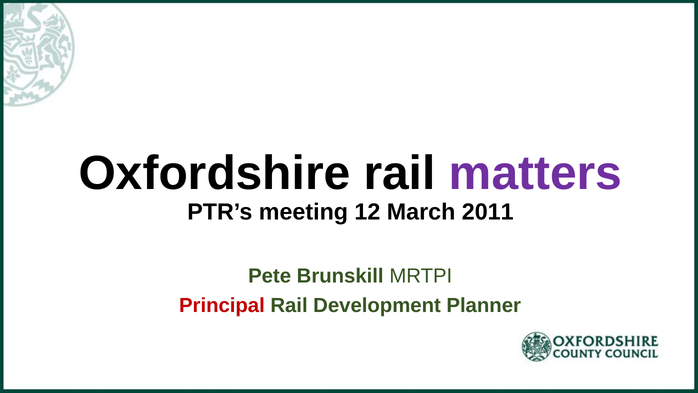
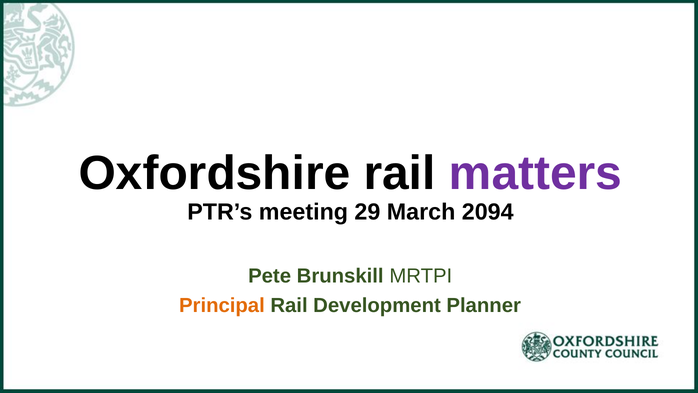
12: 12 -> 29
2011: 2011 -> 2094
Principal colour: red -> orange
